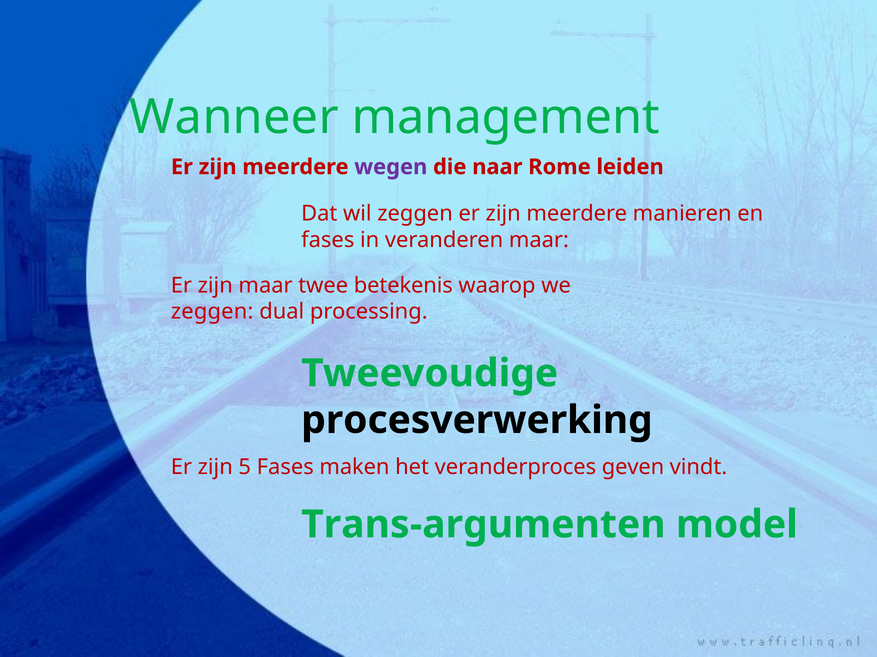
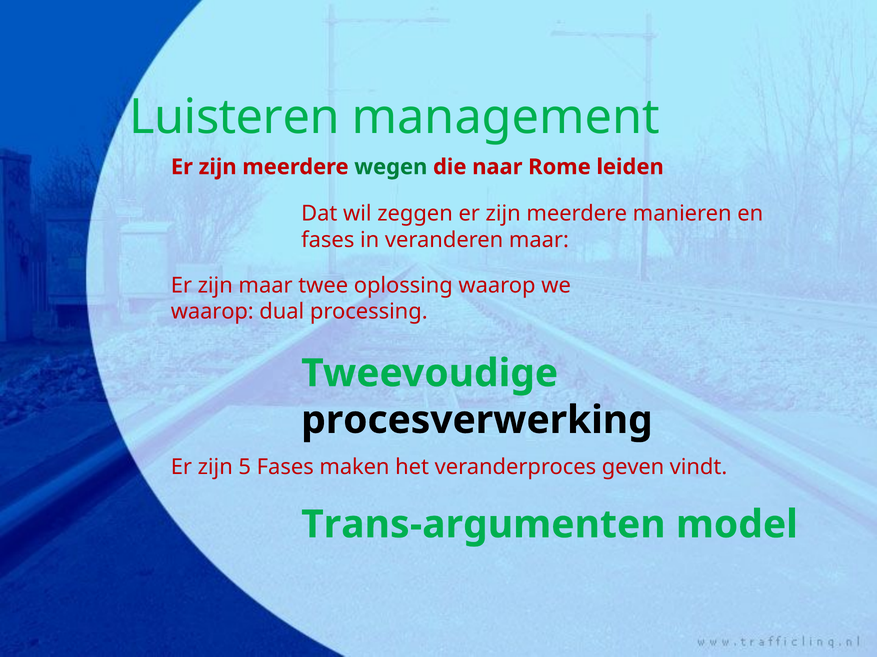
Wanneer: Wanneer -> Luisteren
wegen colour: purple -> green
betekenis: betekenis -> oplossing
zeggen at (212, 312): zeggen -> waarop
